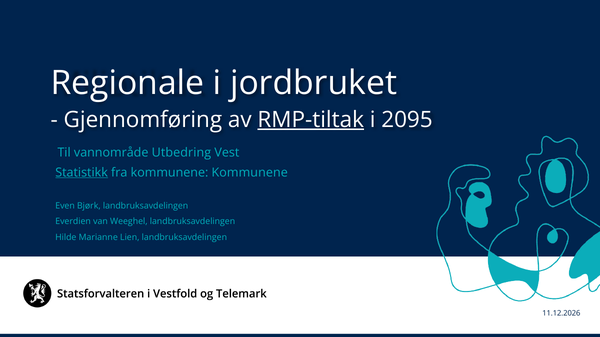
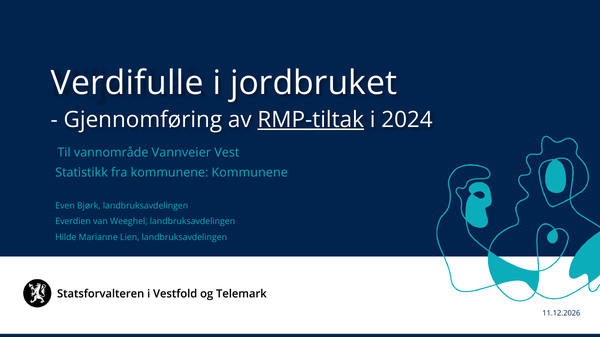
Regionale: Regionale -> Verdifulle
2095: 2095 -> 2024
Utbedring: Utbedring -> Vannveier
Statistikk underline: present -> none
